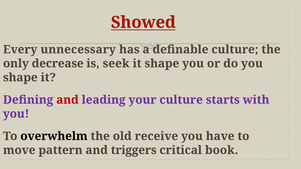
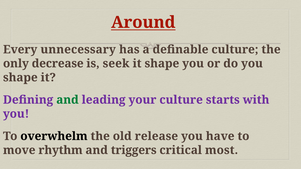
Showed: Showed -> Around
and at (67, 100) colour: red -> green
receive: receive -> release
pattern: pattern -> rhythm
book: book -> most
